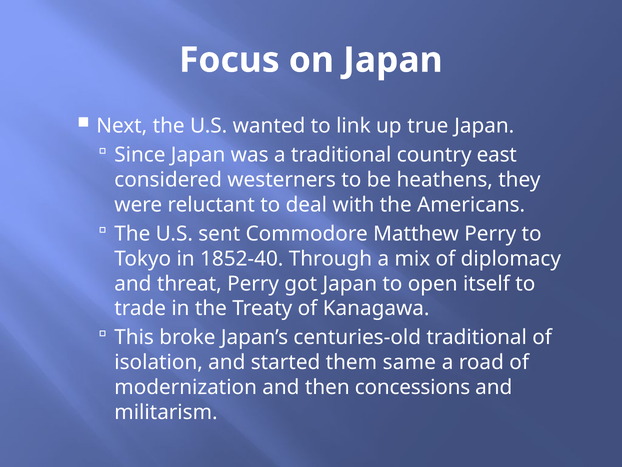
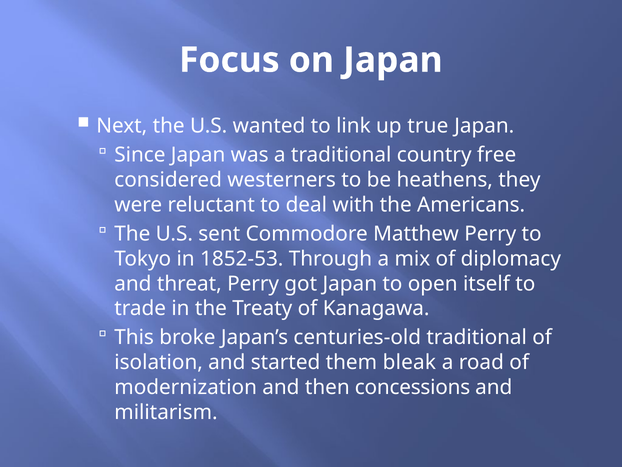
east: east -> free
1852-40: 1852-40 -> 1852-53
same: same -> bleak
